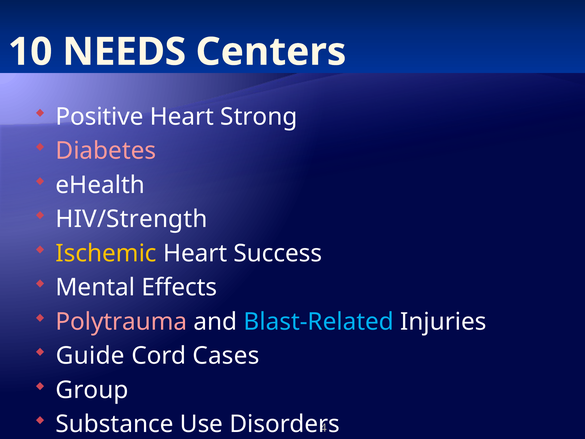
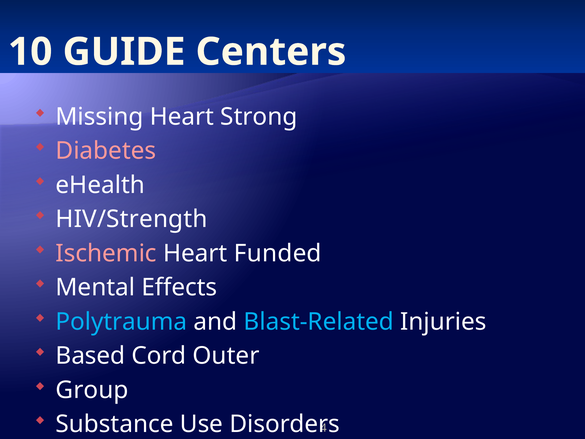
NEEDS: NEEDS -> GUIDE
Positive: Positive -> Missing
Ischemic colour: yellow -> pink
Success: Success -> Funded
Polytrauma colour: pink -> light blue
Guide: Guide -> Based
Cases: Cases -> Outer
